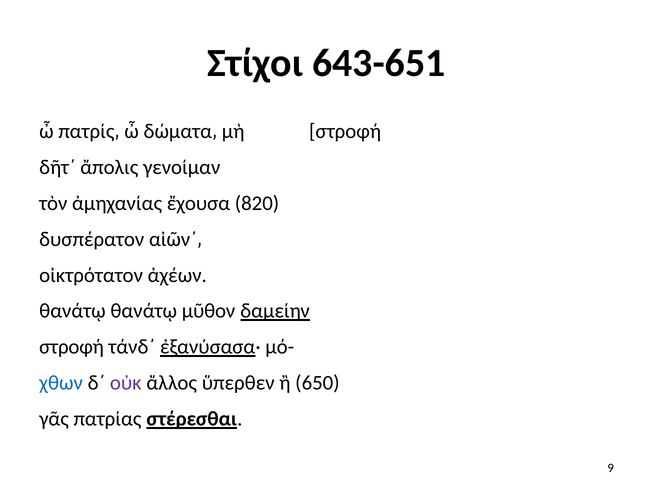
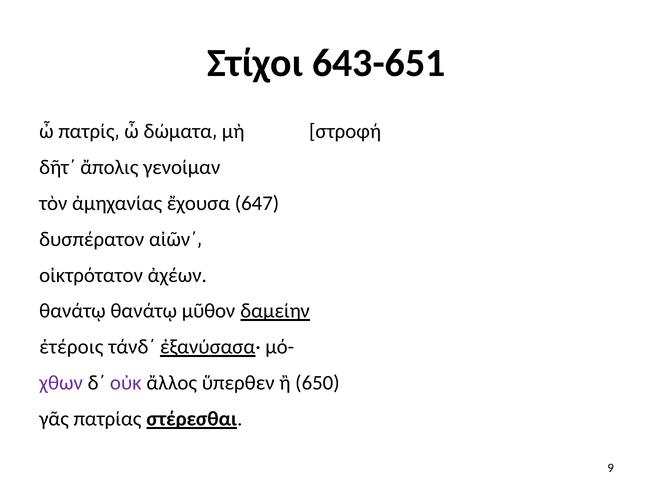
820: 820 -> 647
στροφή at (72, 347): στροφή -> ἑτέροις
χθων colour: blue -> purple
